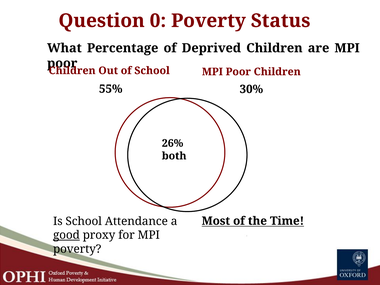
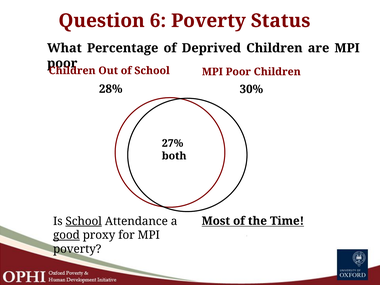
0: 0 -> 6
55%: 55% -> 28%
26%: 26% -> 27%
School at (84, 221) underline: none -> present
